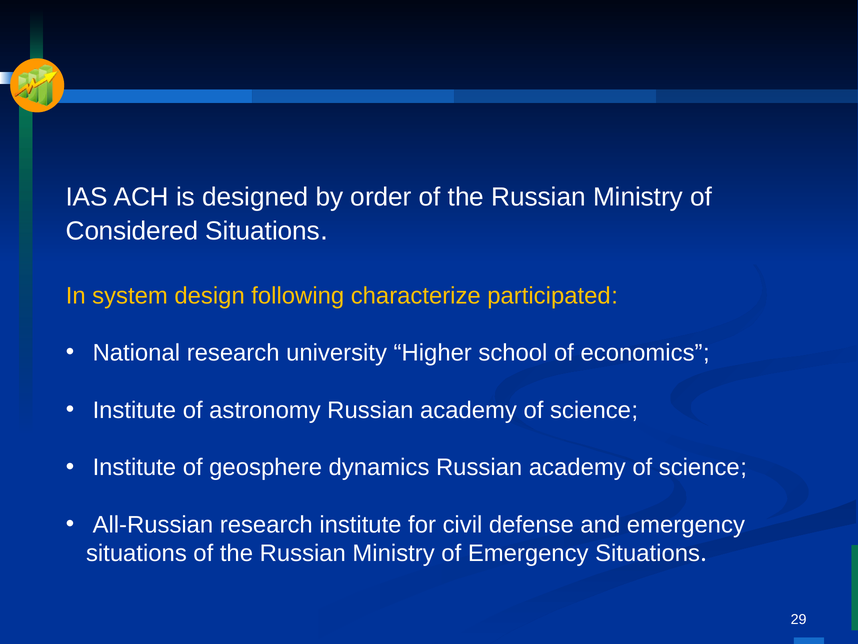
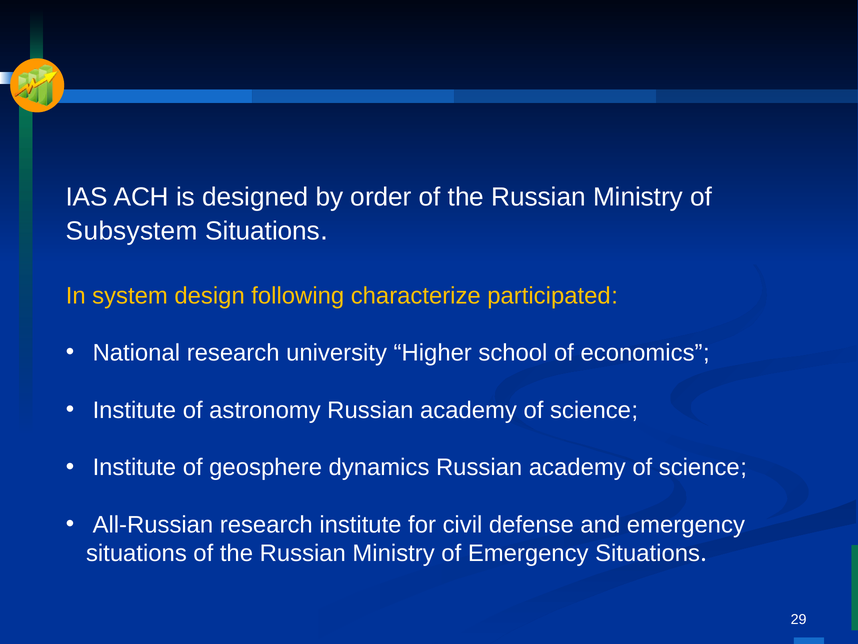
Considered: Considered -> Subsystem
